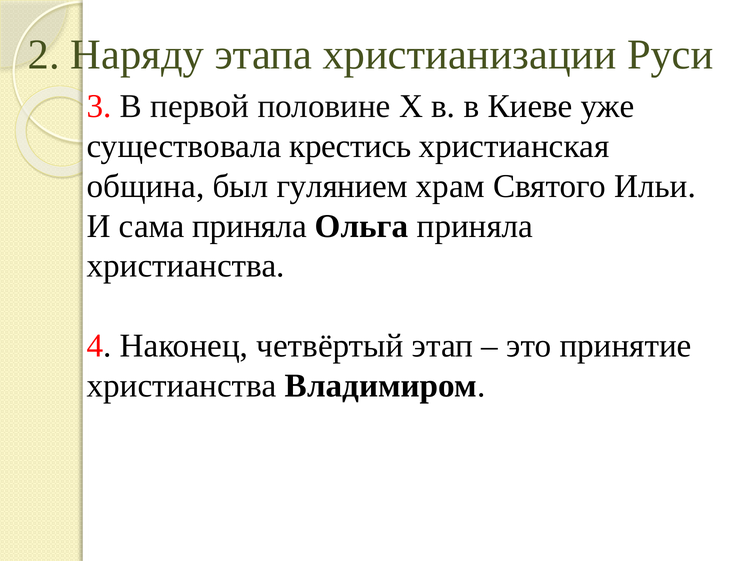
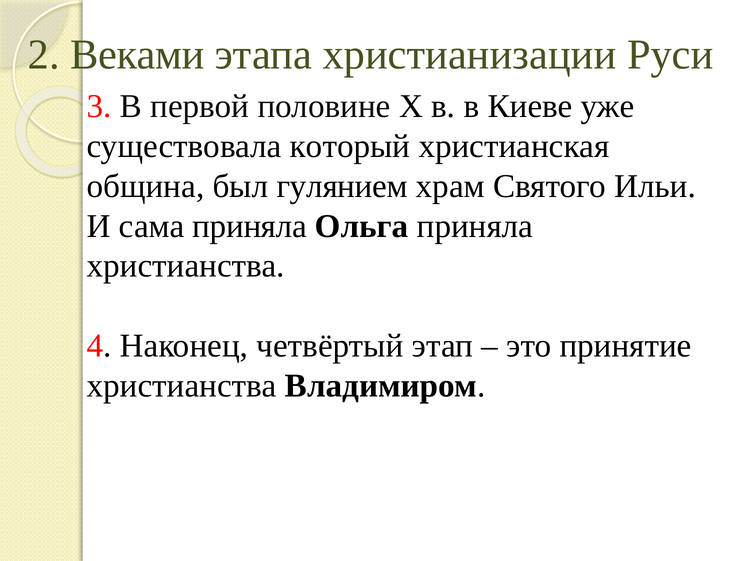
Наряду: Наряду -> Веками
крестись: крестись -> который
